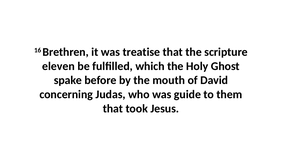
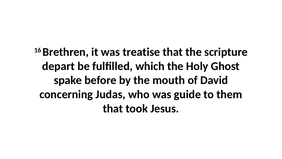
eleven: eleven -> depart
